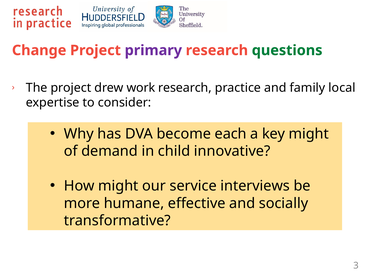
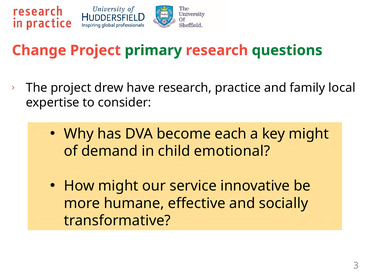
primary colour: purple -> green
work: work -> have
innovative: innovative -> emotional
interviews: interviews -> innovative
